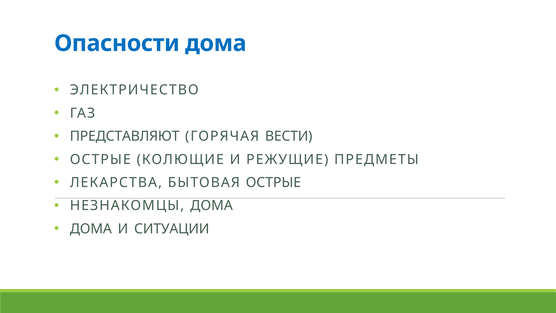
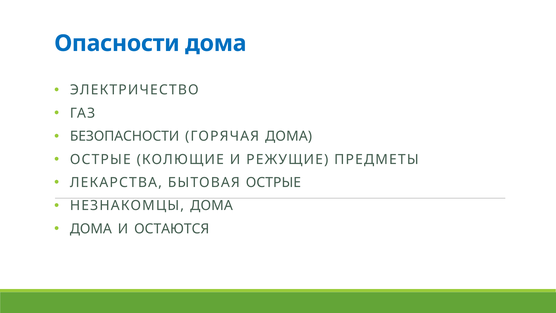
ПРЕДСТАВЛЯЮТ: ПРЕДСТАВЛЯЮТ -> БЕЗОПАСНОСТИ
ГОРЯЧАЯ ВЕСТИ: ВЕСТИ -> ДОМА
СИТУАЦИИ: СИТУАЦИИ -> ОСТАЮТСЯ
